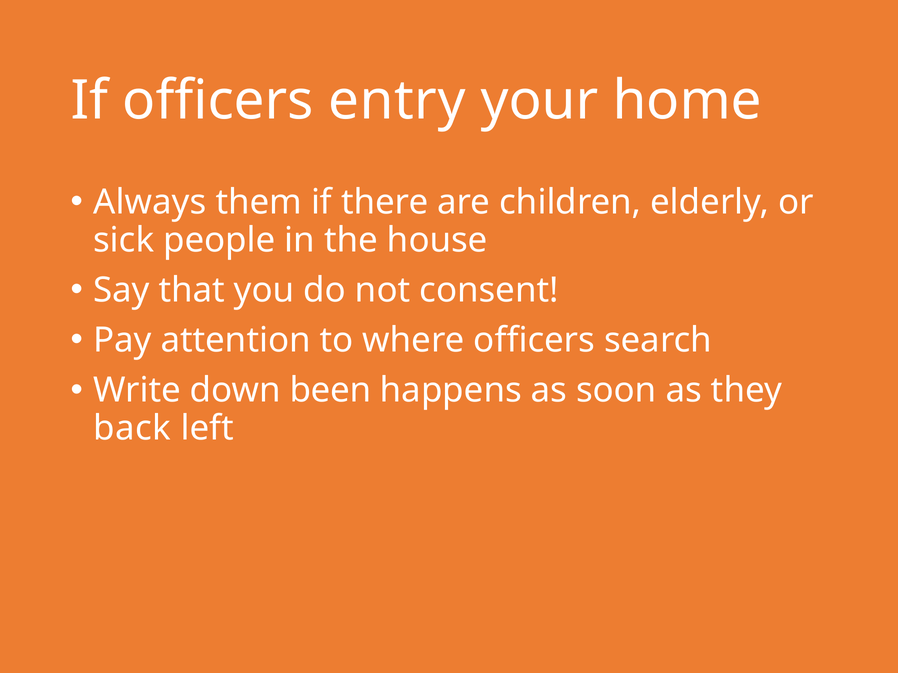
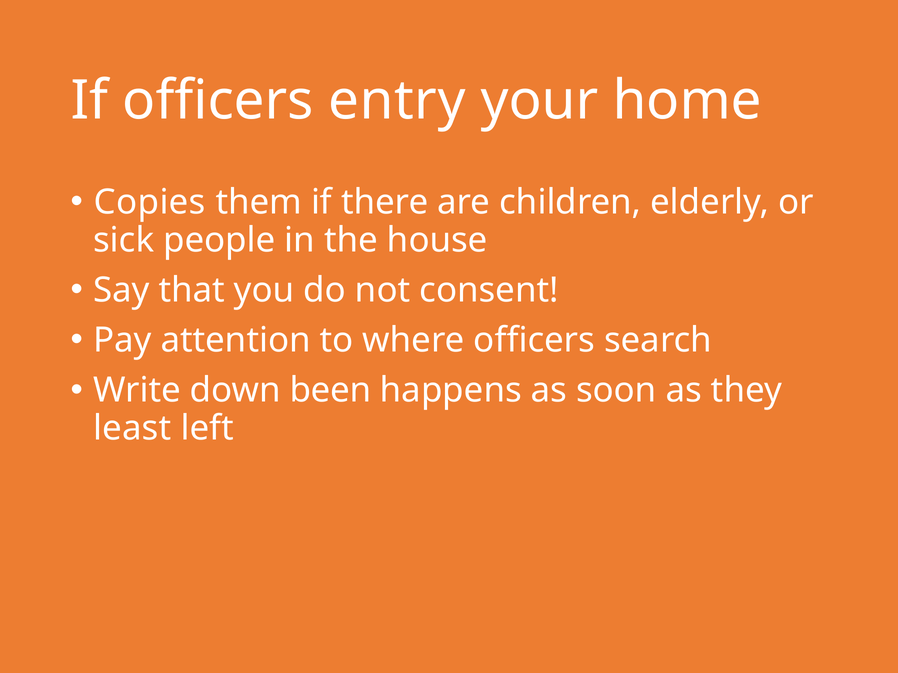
Always: Always -> Copies
back: back -> least
